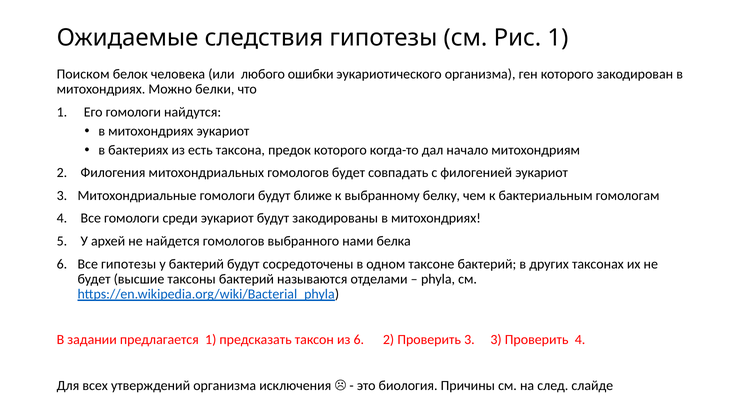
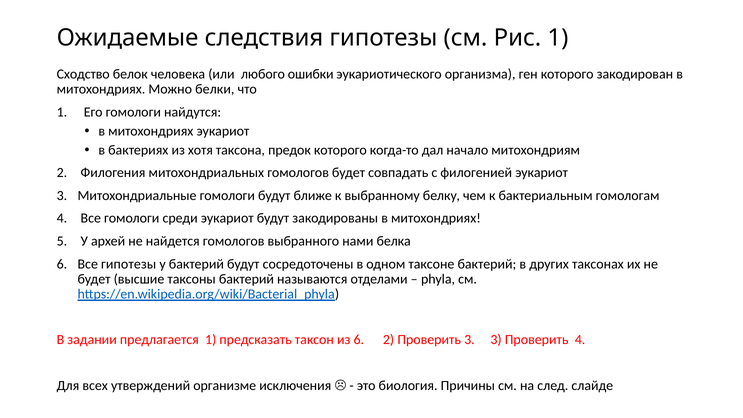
Поиском: Поиском -> Сходство
есть: есть -> хотя
утверждений организма: организма -> организме
